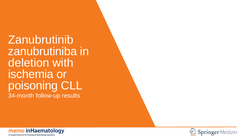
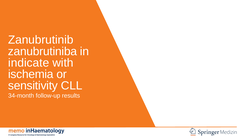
deletion: deletion -> indicate
poisoning: poisoning -> sensitivity
